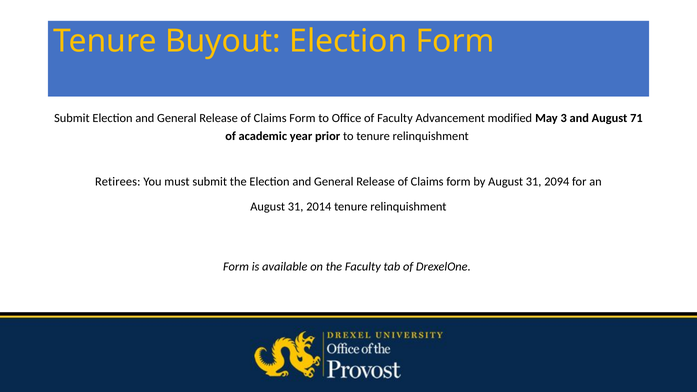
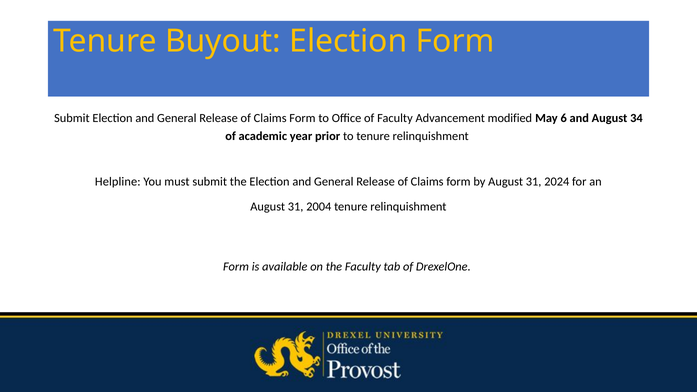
3: 3 -> 6
71: 71 -> 34
Retirees: Retirees -> Helpline
2094: 2094 -> 2024
2014: 2014 -> 2004
